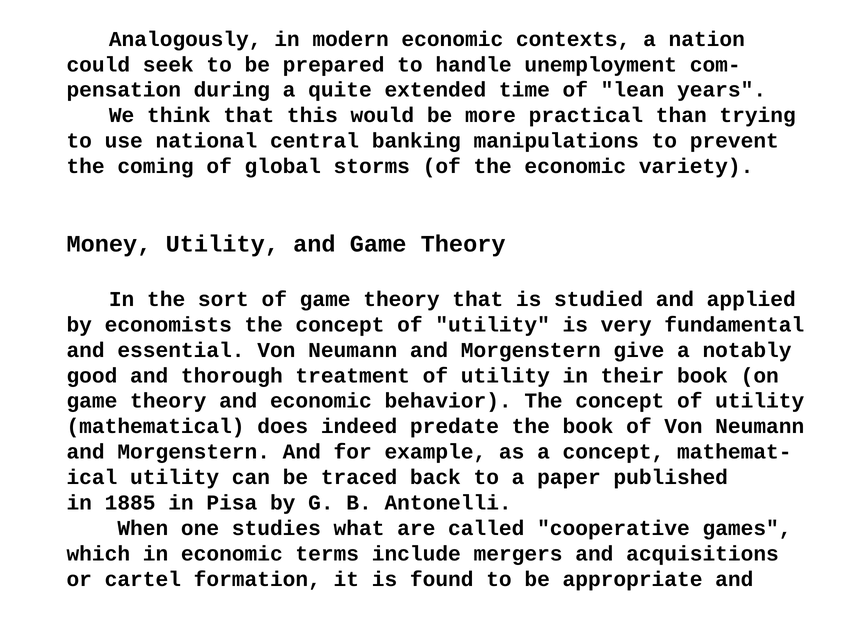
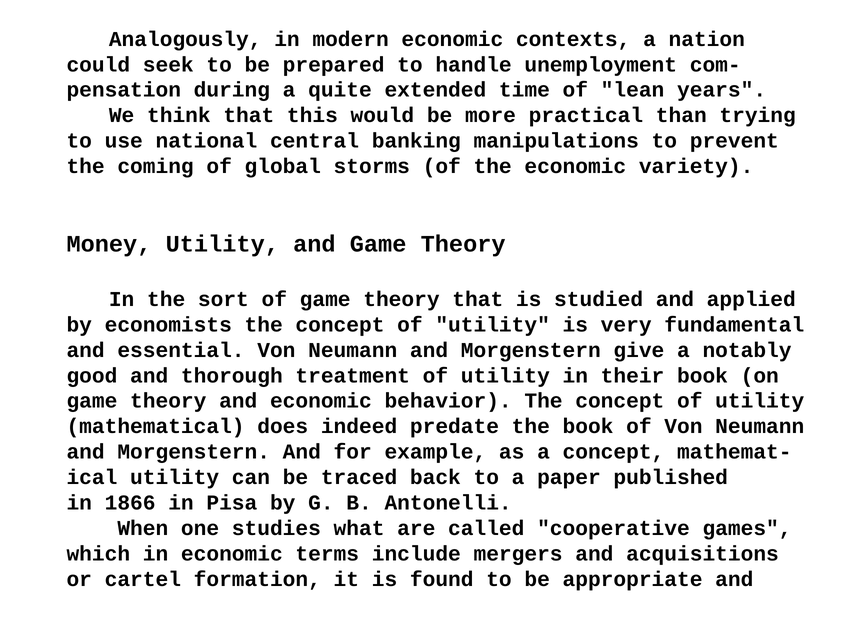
1885: 1885 -> 1866
